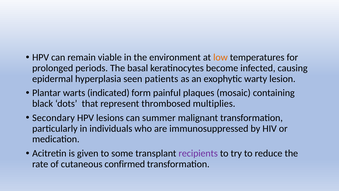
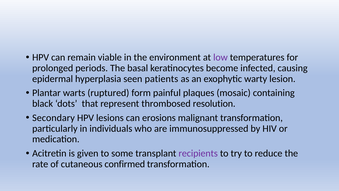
low colour: orange -> purple
indicated: indicated -> ruptured
multiplies: multiplies -> resolution
summer: summer -> erosions
